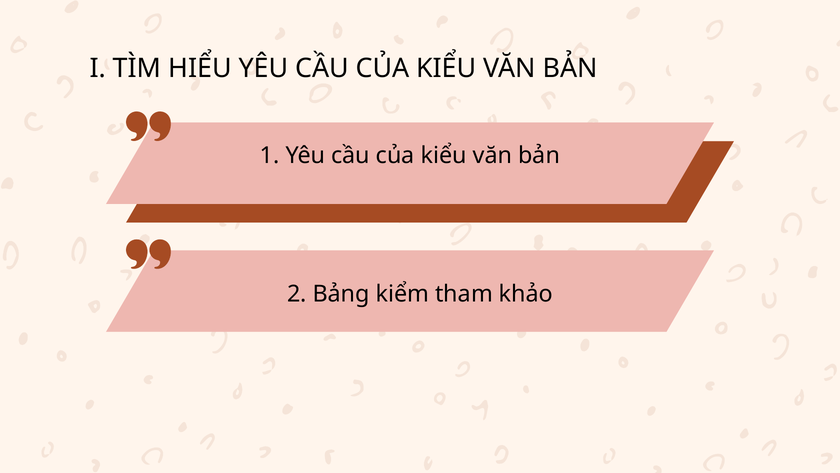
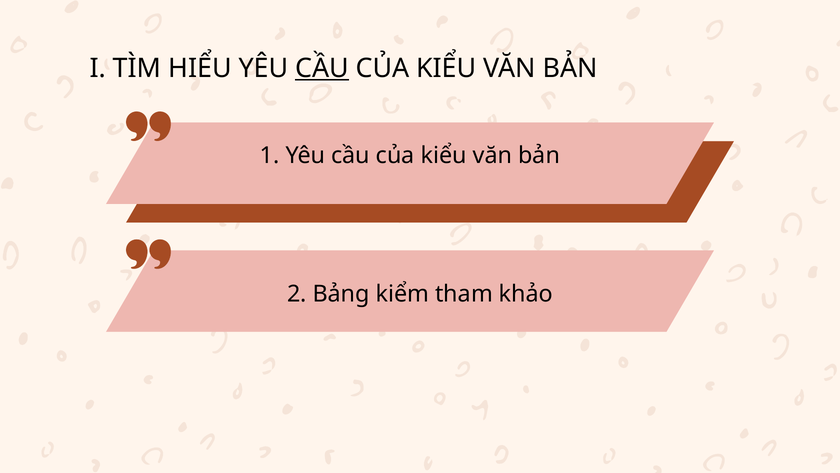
CẦU underline: none -> present
